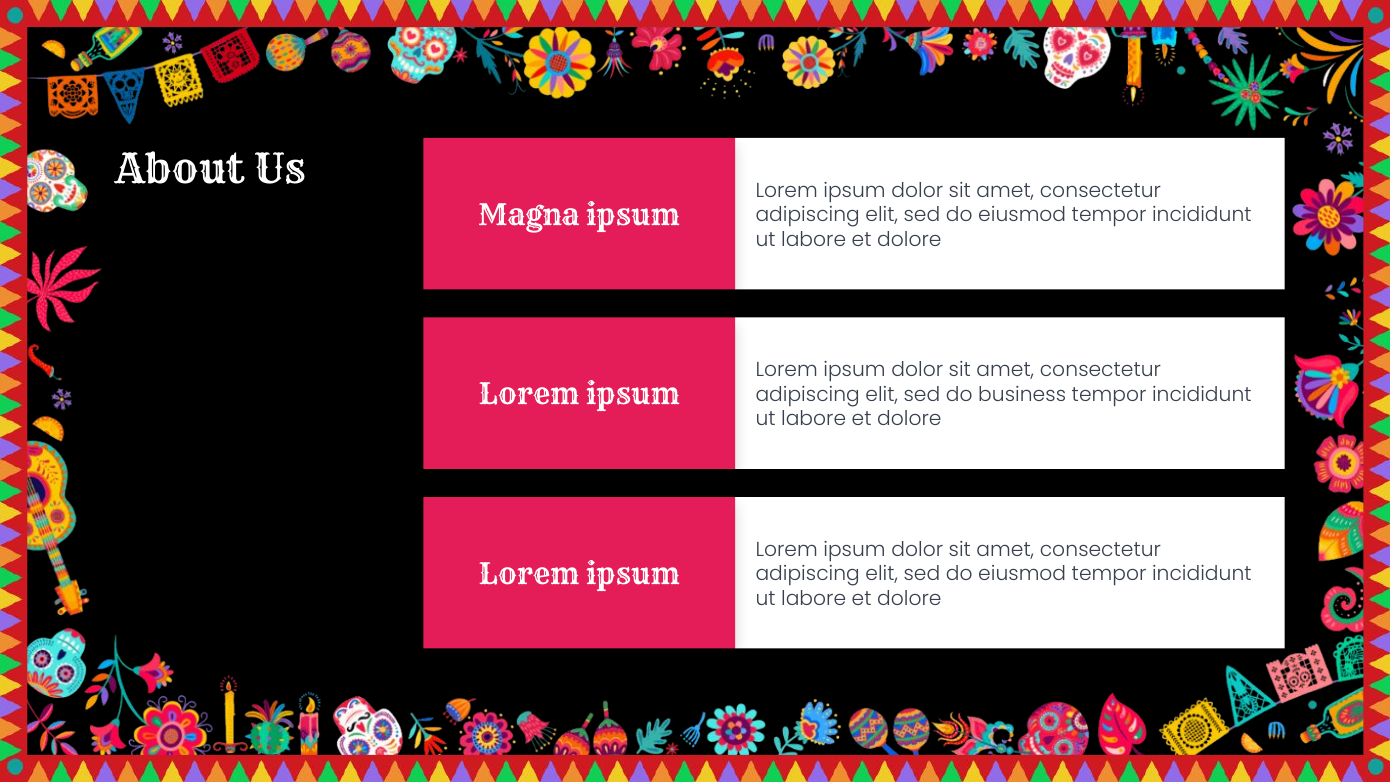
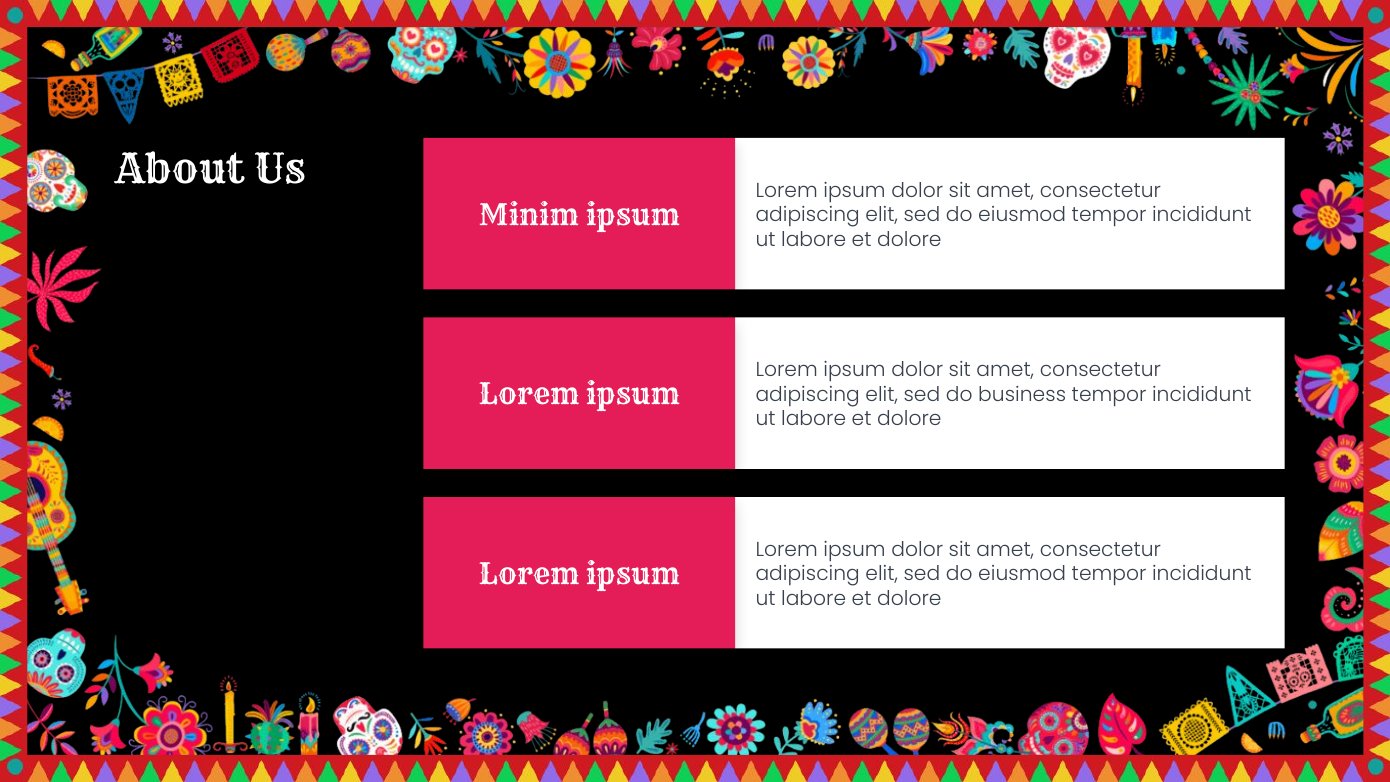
Magna: Magna -> Minim
